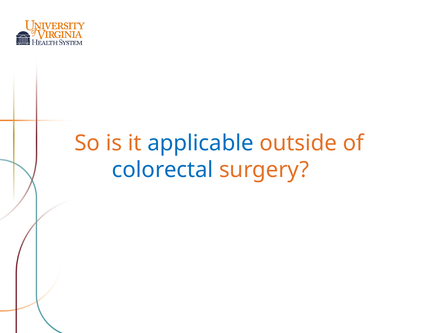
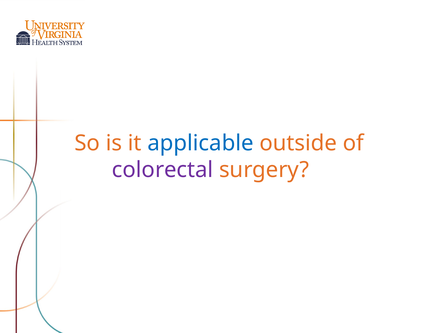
colorectal colour: blue -> purple
